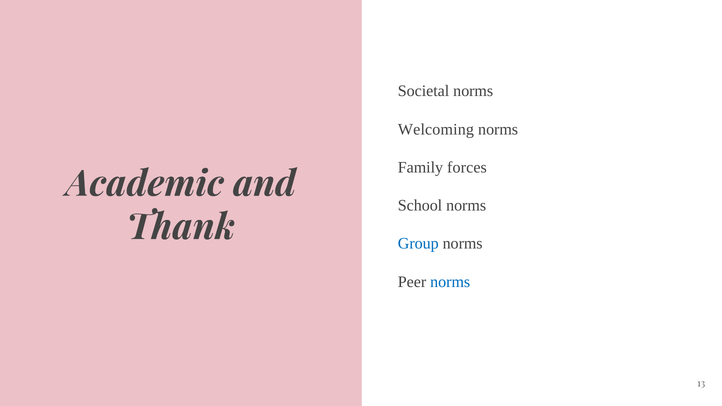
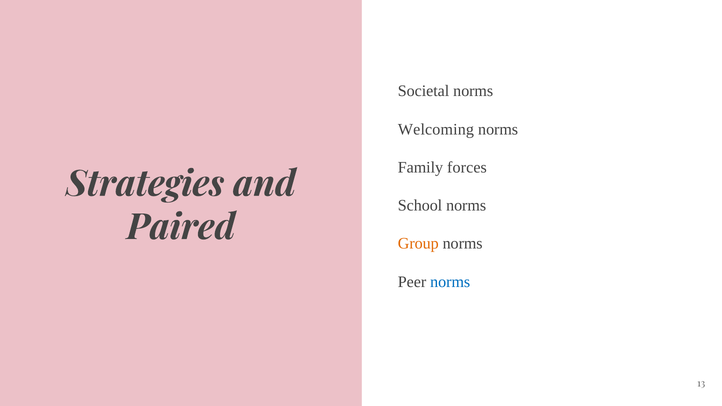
Academic: Academic -> Strategies
Thank: Thank -> Paired
Group colour: blue -> orange
